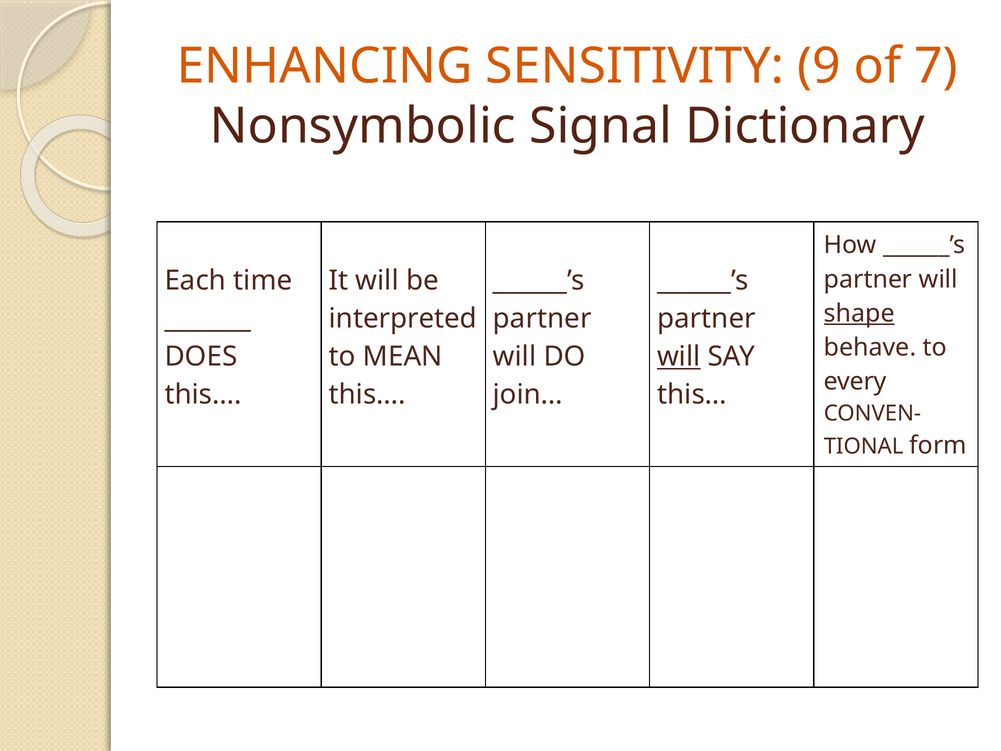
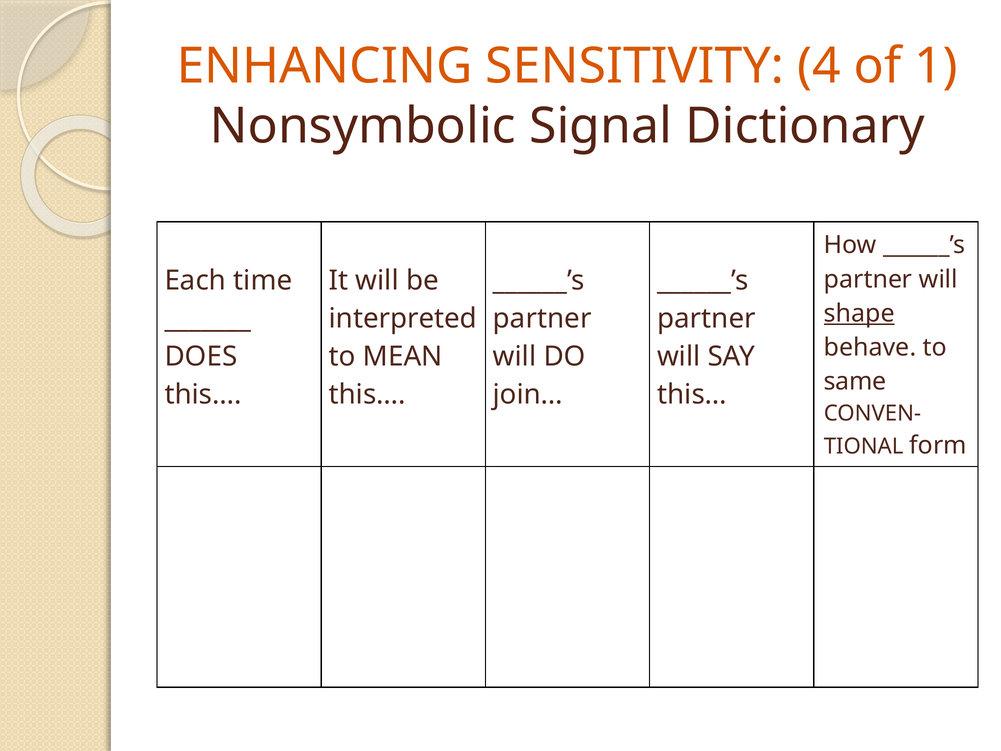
9: 9 -> 4
7: 7 -> 1
will at (679, 356) underline: present -> none
every: every -> same
